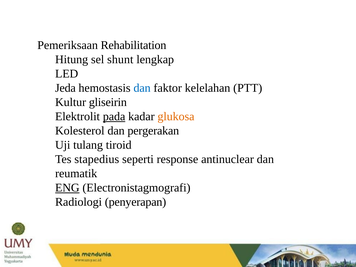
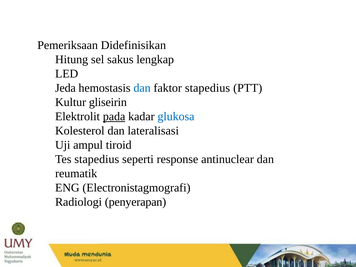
Rehabilitation: Rehabilitation -> Didefinisikan
shunt: shunt -> sakus
faktor kelelahan: kelelahan -> stapedius
glukosa colour: orange -> blue
pergerakan: pergerakan -> lateralisasi
tulang: tulang -> ampul
ENG underline: present -> none
